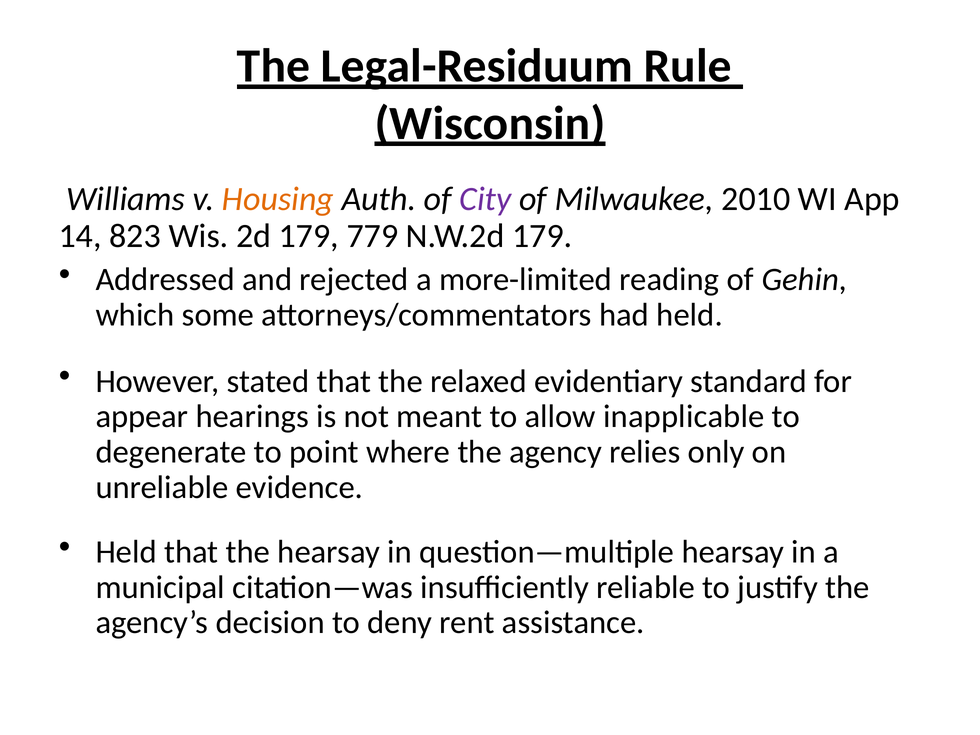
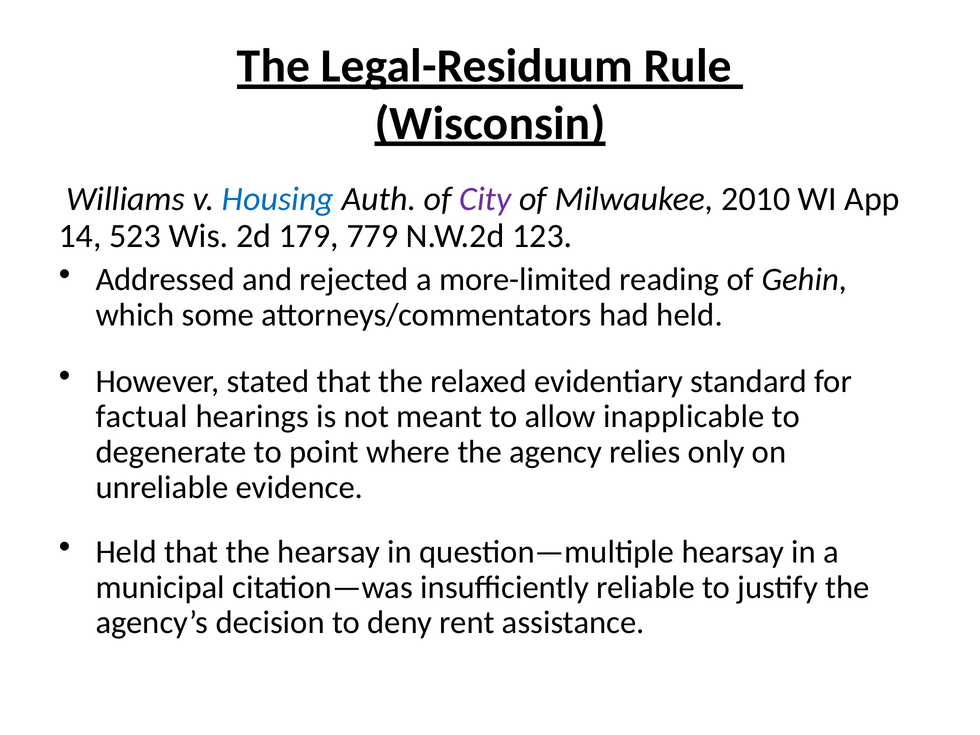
Housing colour: orange -> blue
823: 823 -> 523
N.W.2d 179: 179 -> 123
appear: appear -> factual
